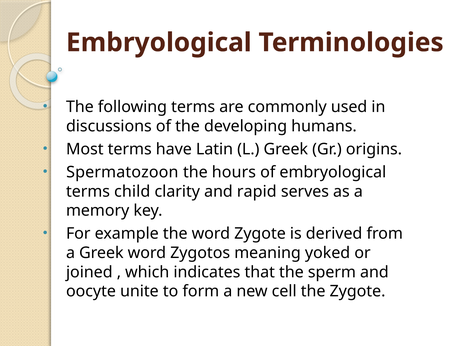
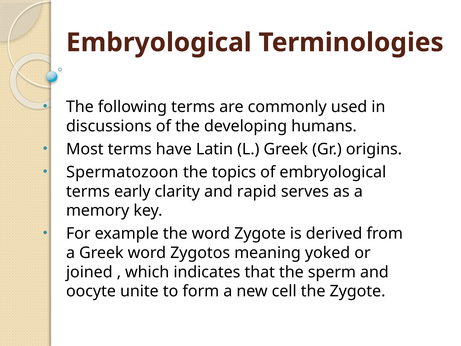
hours: hours -> topics
child: child -> early
